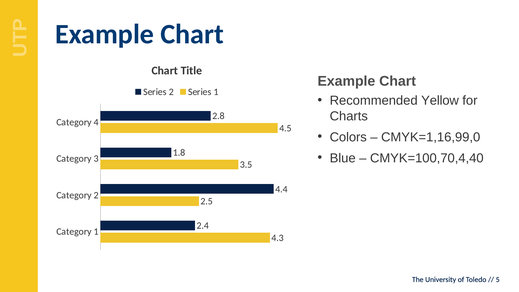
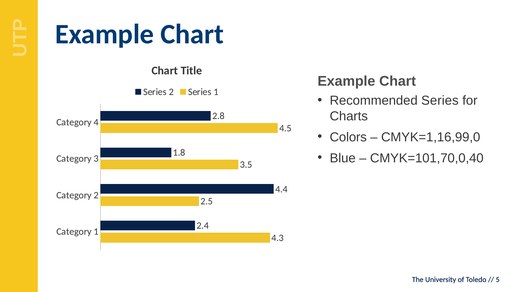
Recommended Yellow: Yellow -> Series
CMYK=100,70,4,40: CMYK=100,70,4,40 -> CMYK=101,70,0,40
